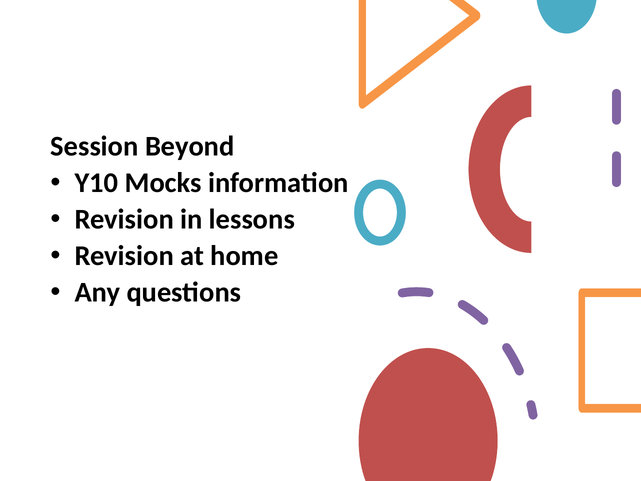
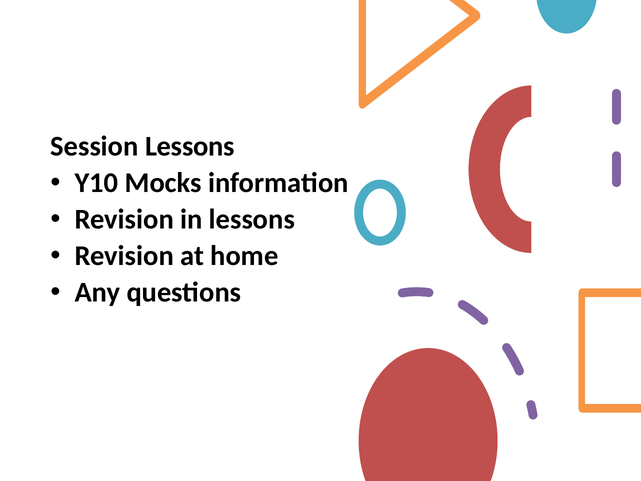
Session Beyond: Beyond -> Lessons
